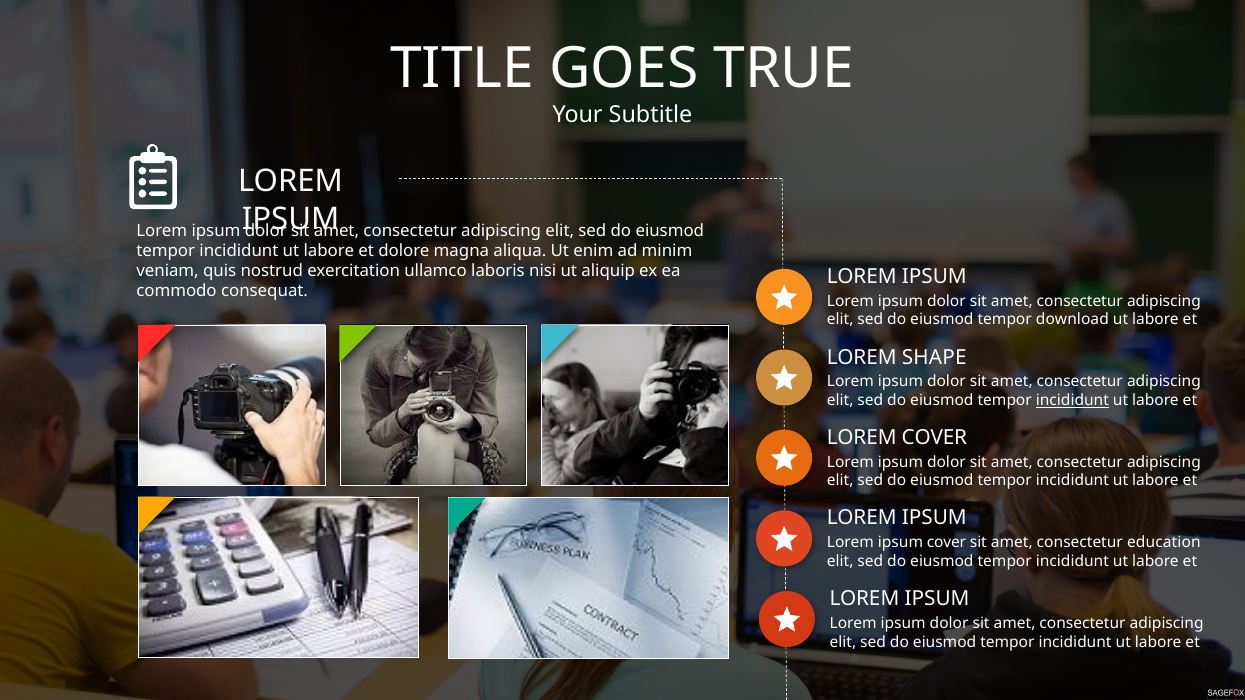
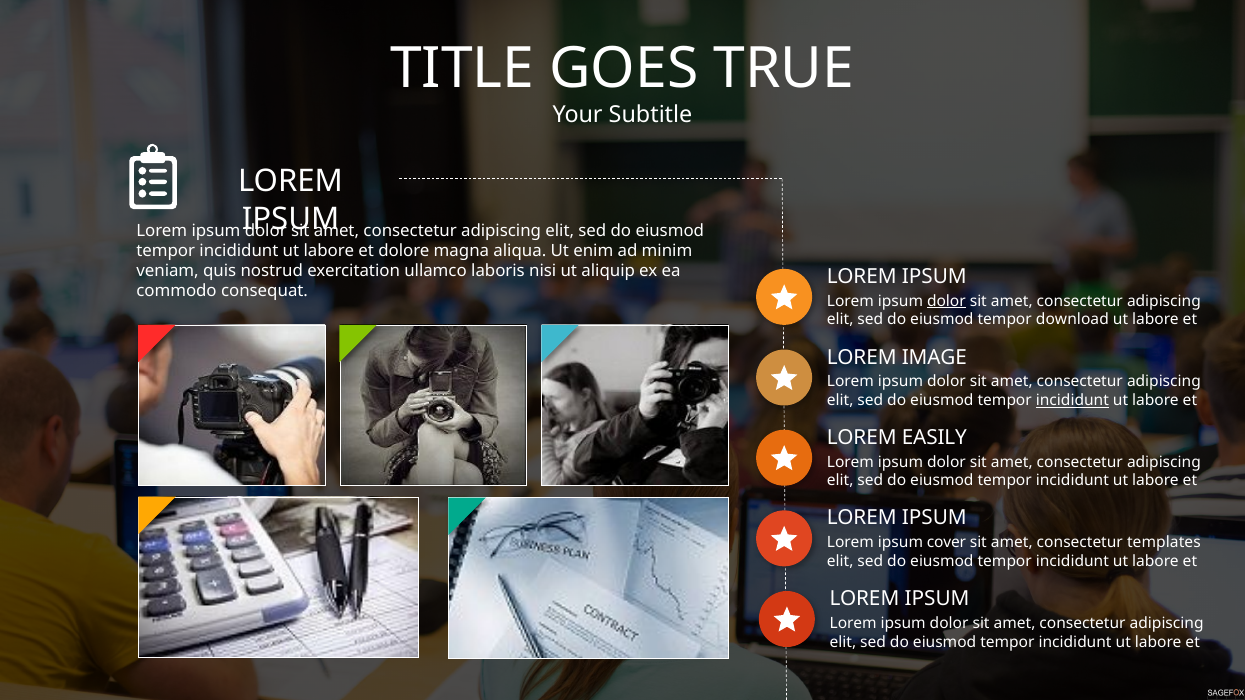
dolor at (946, 301) underline: none -> present
SHAPE: SHAPE -> IMAGE
LOREM COVER: COVER -> EASILY
education: education -> templates
